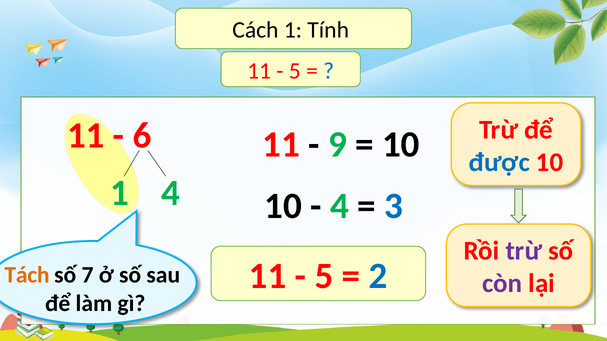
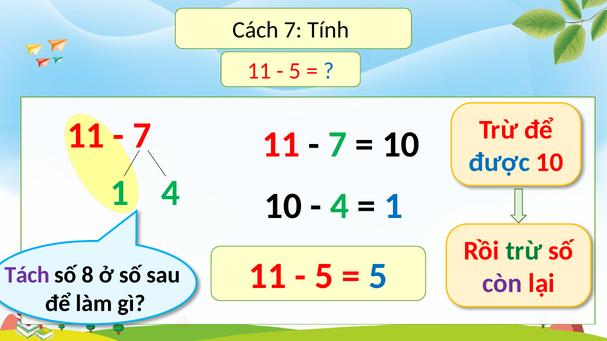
Cách 1: 1 -> 7
6 at (142, 136): 6 -> 7
9 at (337, 145): 9 -> 7
3 at (393, 206): 3 -> 1
trừ at (524, 251) colour: purple -> green
2 at (378, 276): 2 -> 5
Tách colour: orange -> purple
7: 7 -> 8
